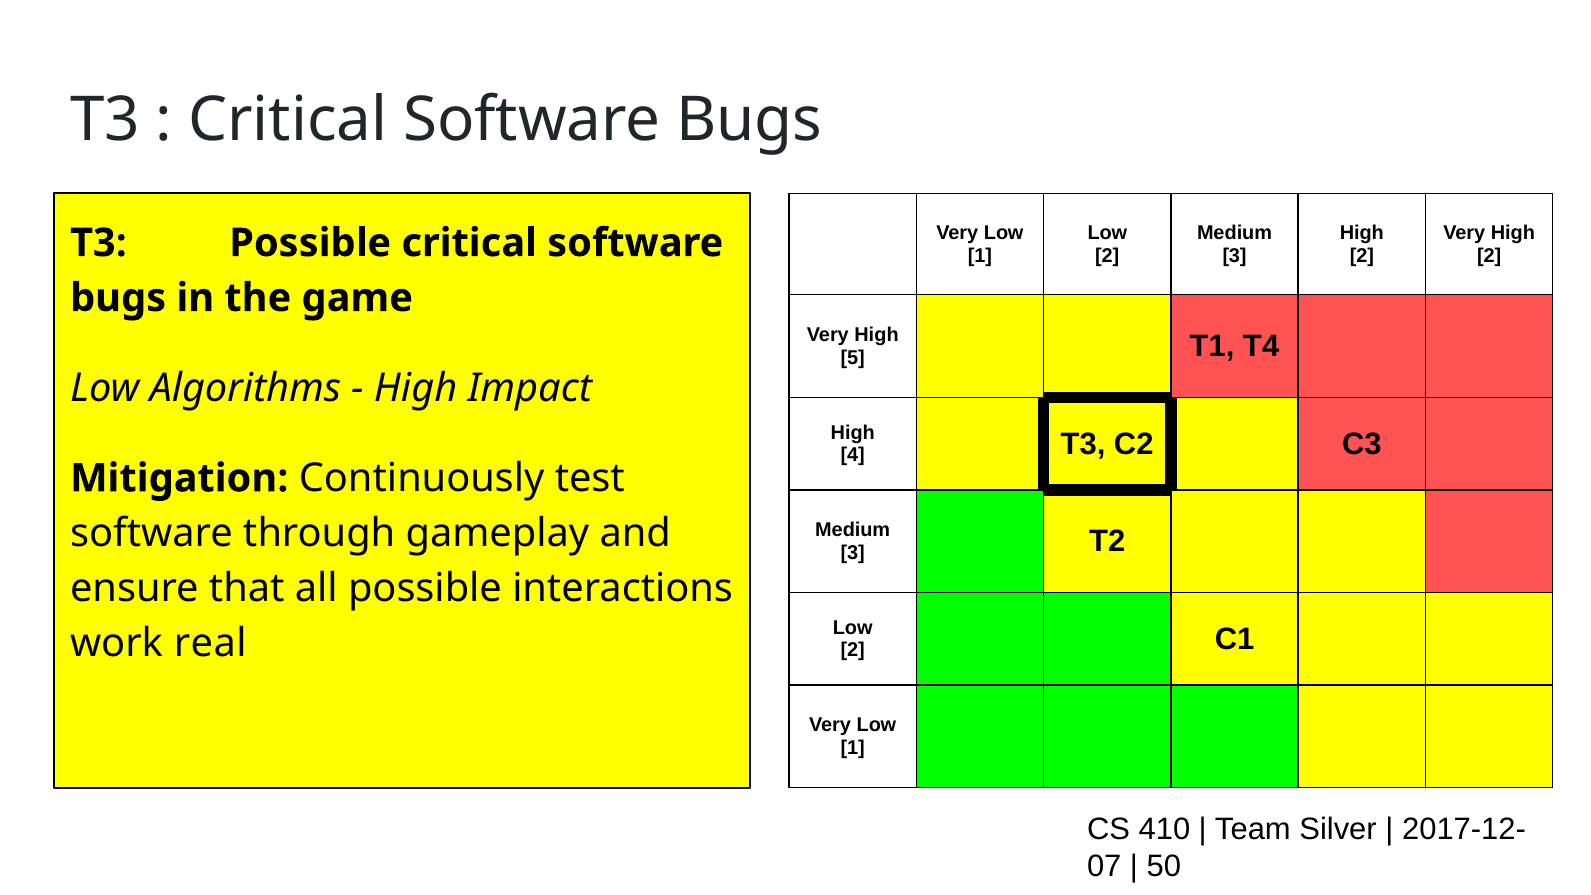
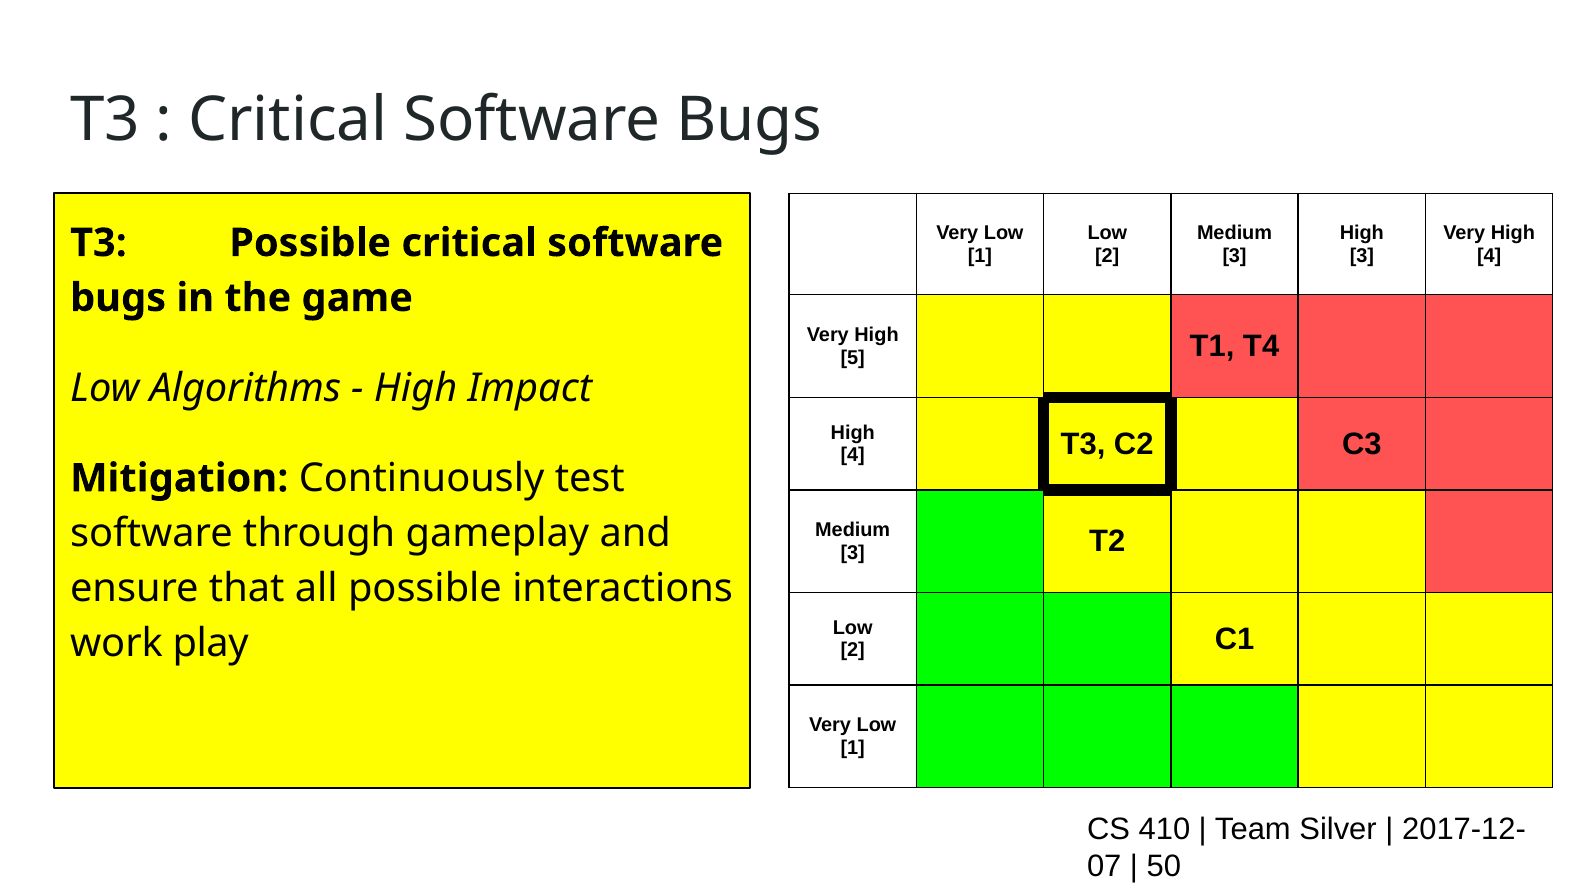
2 at (1362, 255): 2 -> 3
2 at (1489, 255): 2 -> 4
real: real -> play
